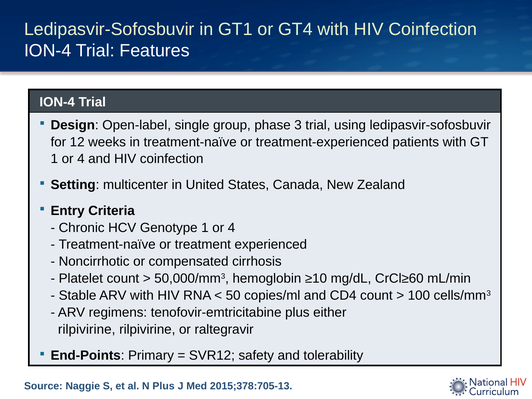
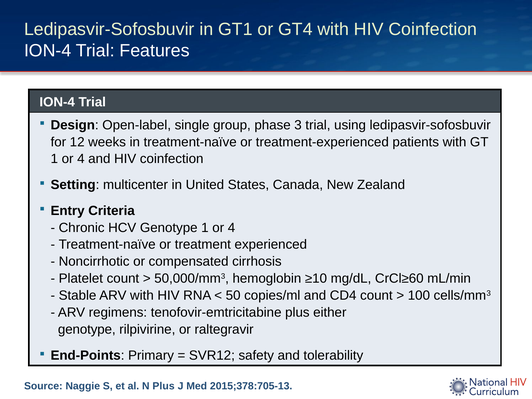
rilpivirine at (87, 330): rilpivirine -> genotype
